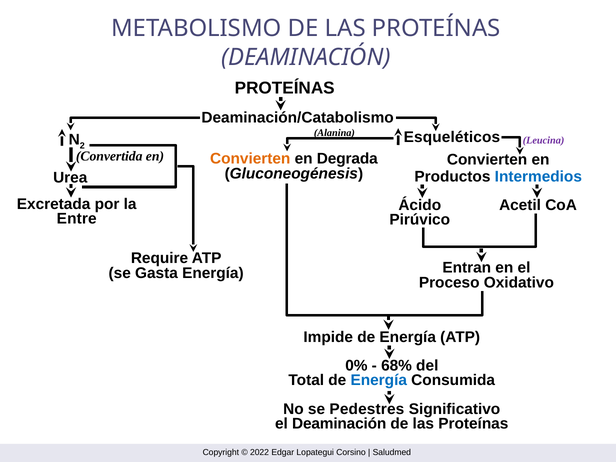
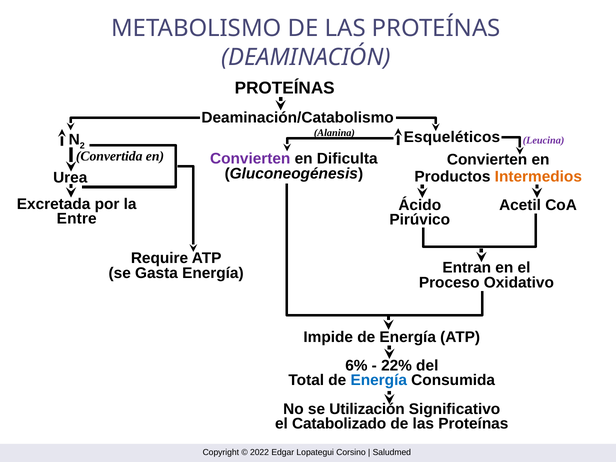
Convierten at (250, 159) colour: orange -> purple
Degrada: Degrada -> Dificulta
Intermedios colour: blue -> orange
0%: 0% -> 6%
68%: 68% -> 22%
Pedestres: Pedestres -> Utilización
el Deaminación: Deaminación -> Catabolizado
